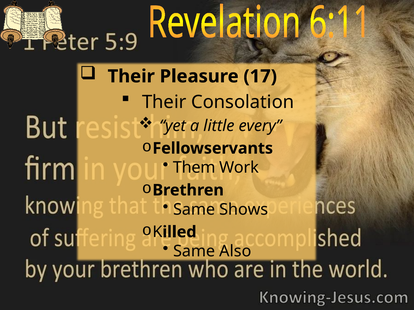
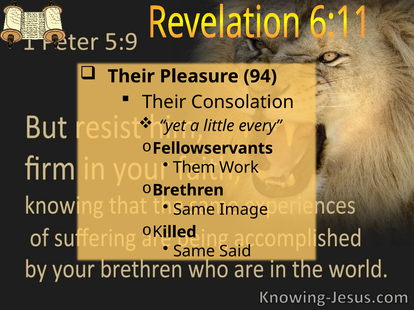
17: 17 -> 94
Shows: Shows -> Image
Also: Also -> Said
